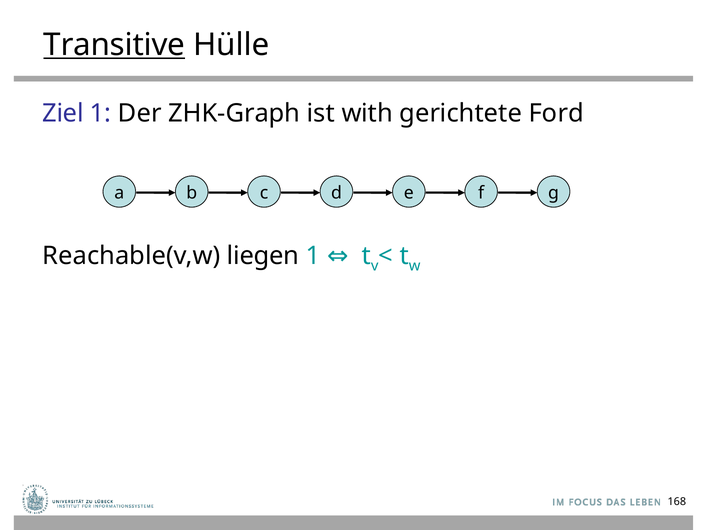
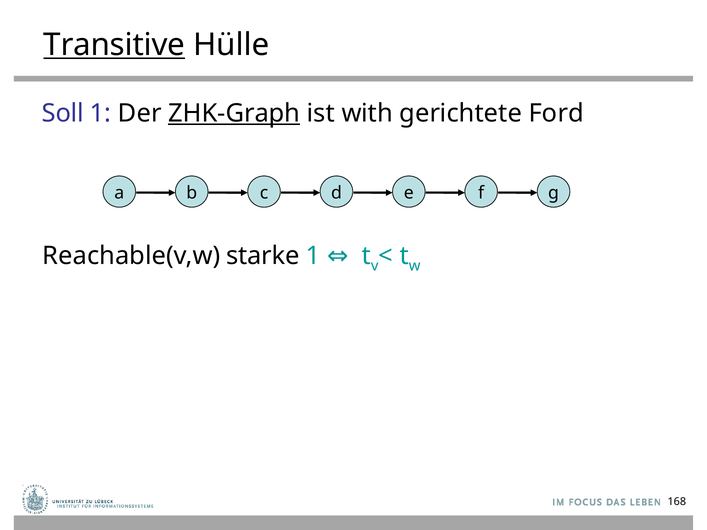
Ziel: Ziel -> Soll
ZHK-Graph underline: none -> present
liegen: liegen -> starke
